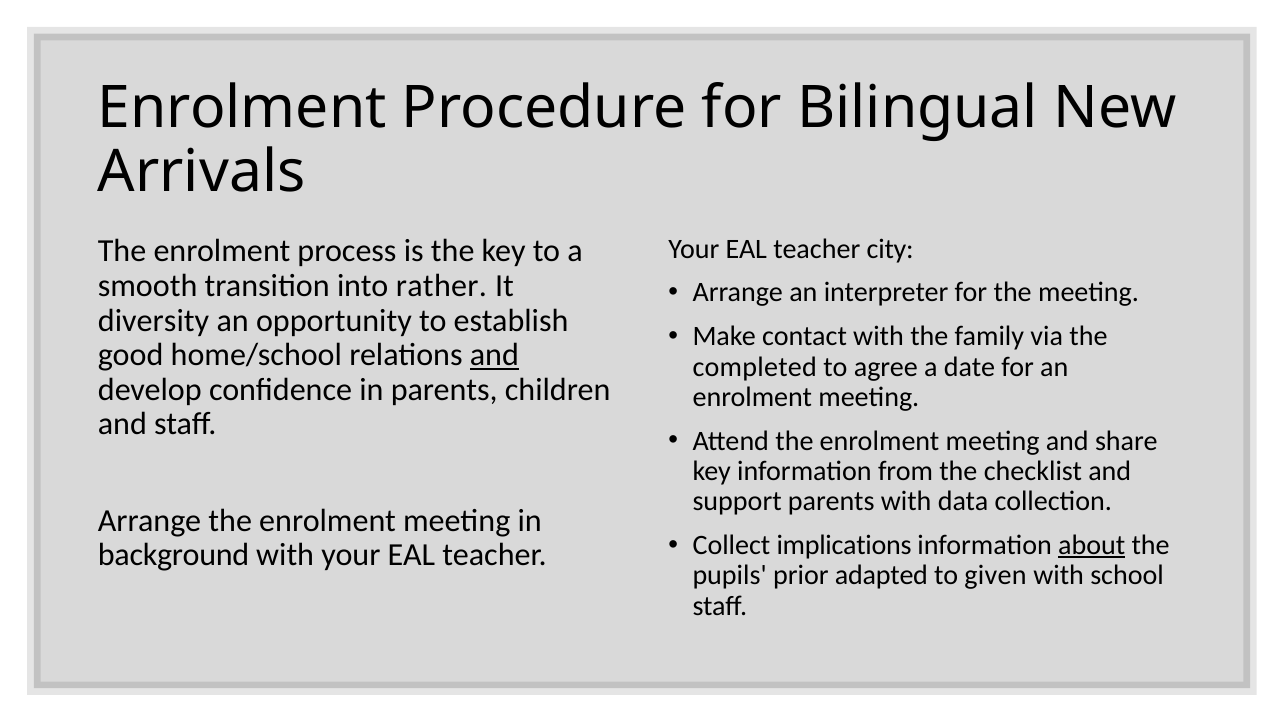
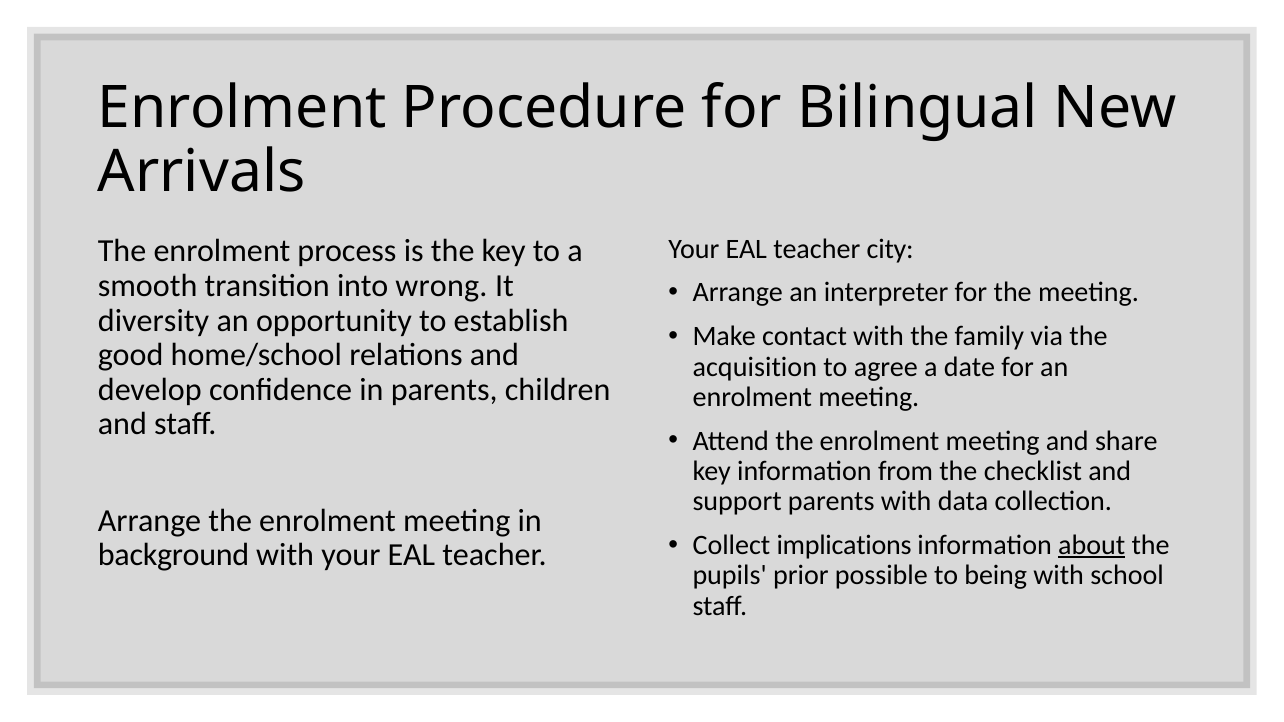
rather: rather -> wrong
and at (494, 355) underline: present -> none
completed: completed -> acquisition
adapted: adapted -> possible
given: given -> being
